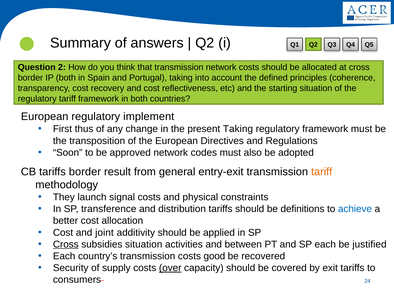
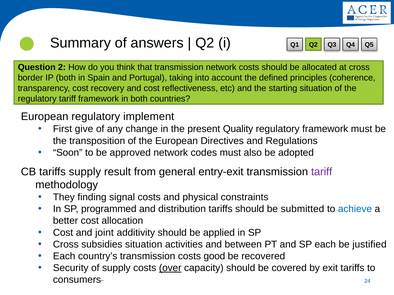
thus: thus -> give
present Taking: Taking -> Quality
tariffs border: border -> supply
tariff at (322, 172) colour: orange -> purple
launch: launch -> finding
transference: transference -> programmed
definitions: definitions -> submitted
Cross at (66, 245) underline: present -> none
